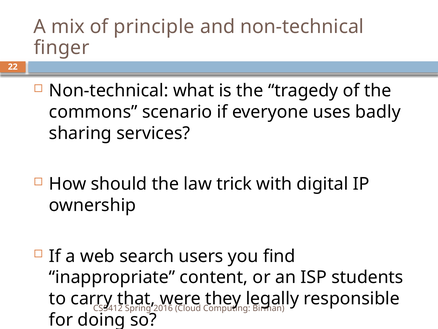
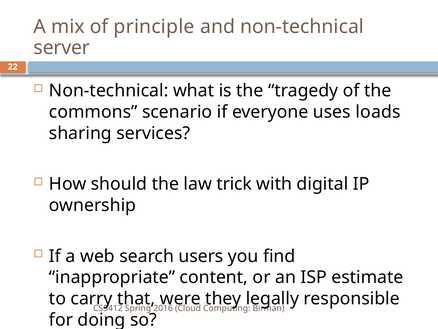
finger: finger -> server
badly: badly -> loads
students: students -> estimate
